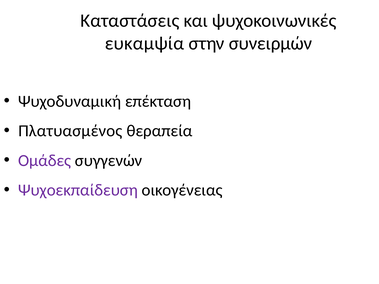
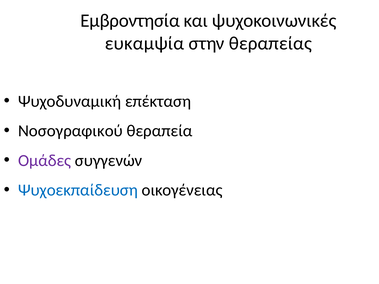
Καταστάσεις: Καταστάσεις -> Εμβροντησία
συνειρμών: συνειρμών -> θεραπείας
Πλατυασμένος: Πλατυασμένος -> Νοσογραφικού
Ψυχοεκπαίδευση colour: purple -> blue
